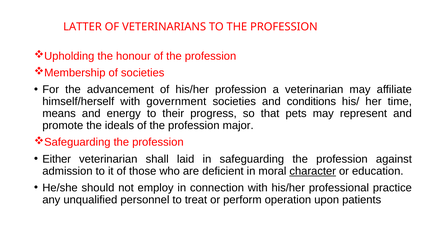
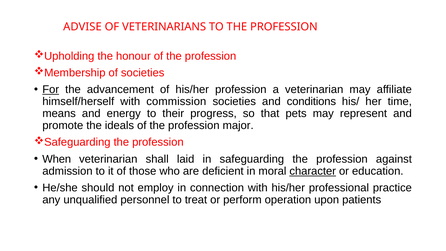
LATTER: LATTER -> ADVISE
For underline: none -> present
government: government -> commission
Either: Either -> When
